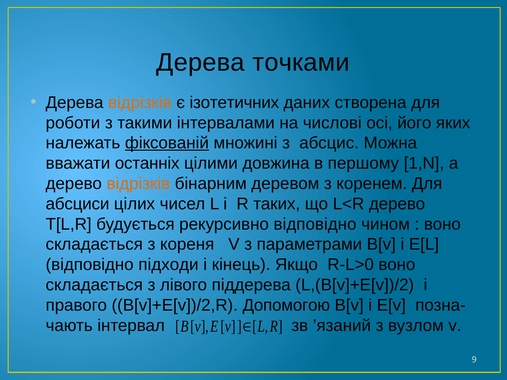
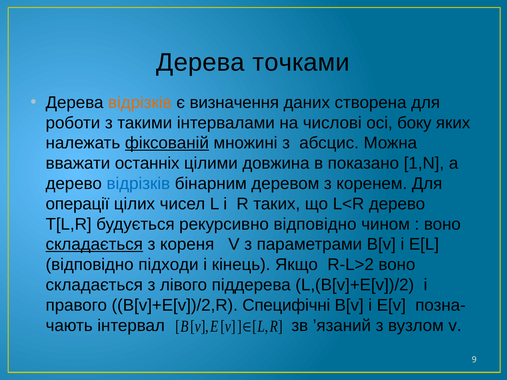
ізотетичних: ізотетичних -> визначення
його: його -> боку
першому: першому -> показано
відрізків at (138, 184) colour: orange -> blue
абсциси: абсциси -> операції
складається at (94, 245) underline: none -> present
R-L>0: R-L>0 -> R-L>2
Допомогою: Допомогою -> Специфічні
